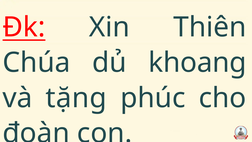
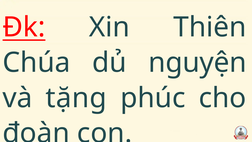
khoang: khoang -> nguyện
